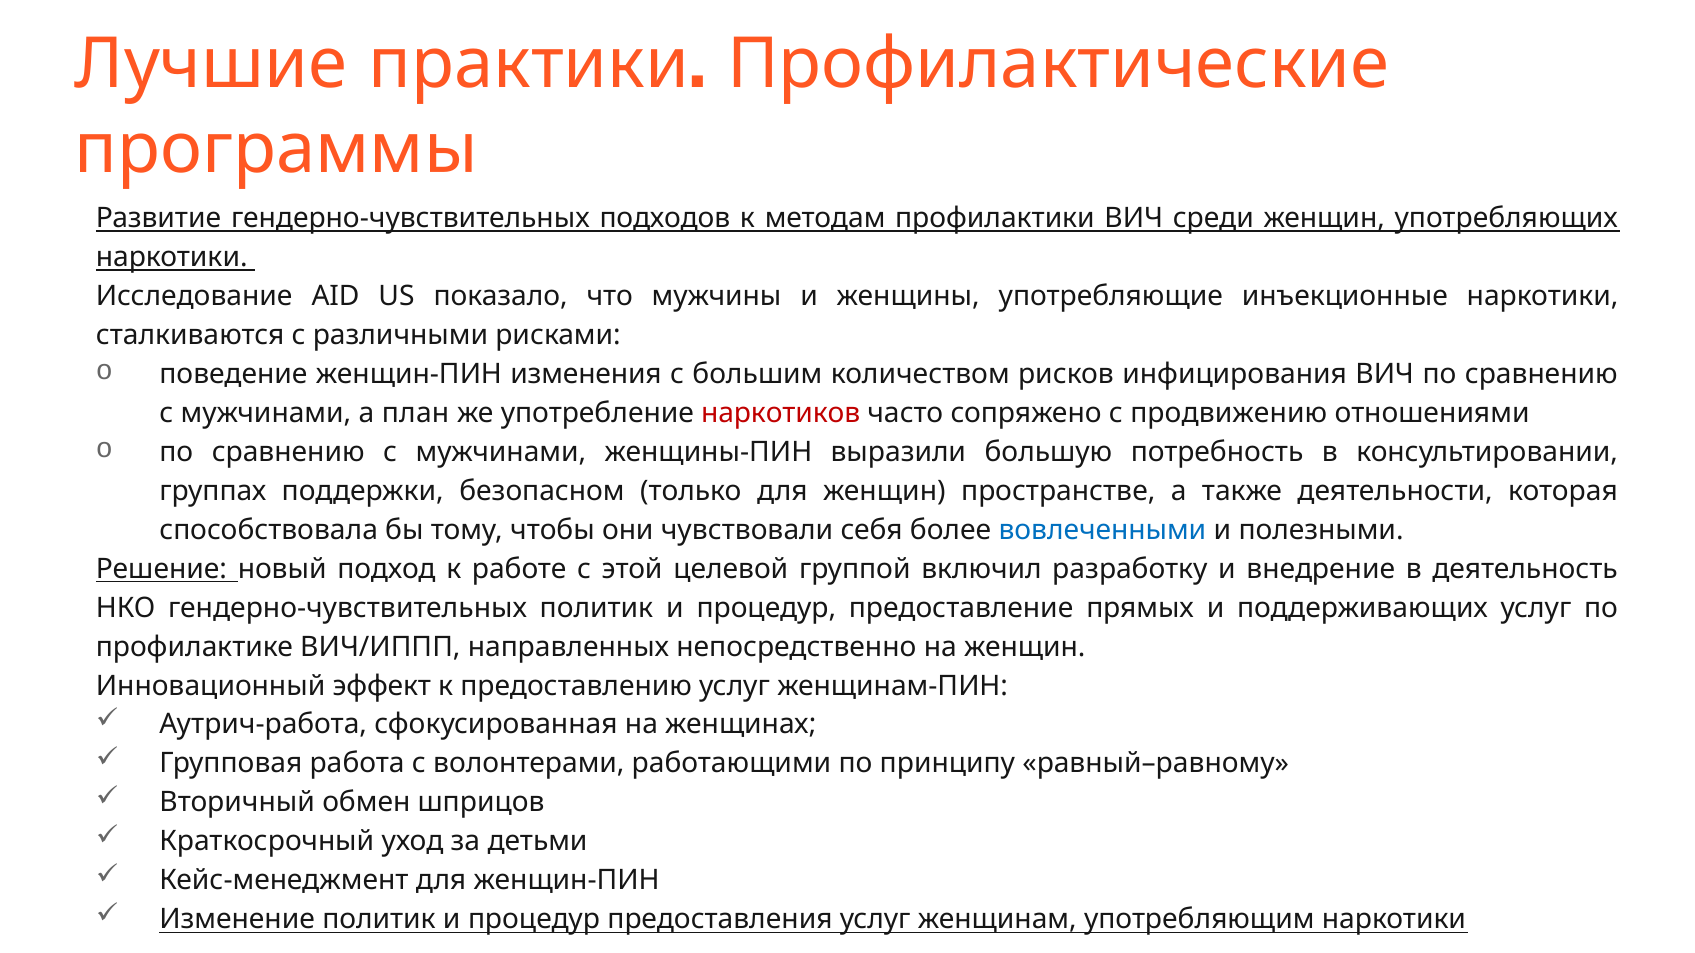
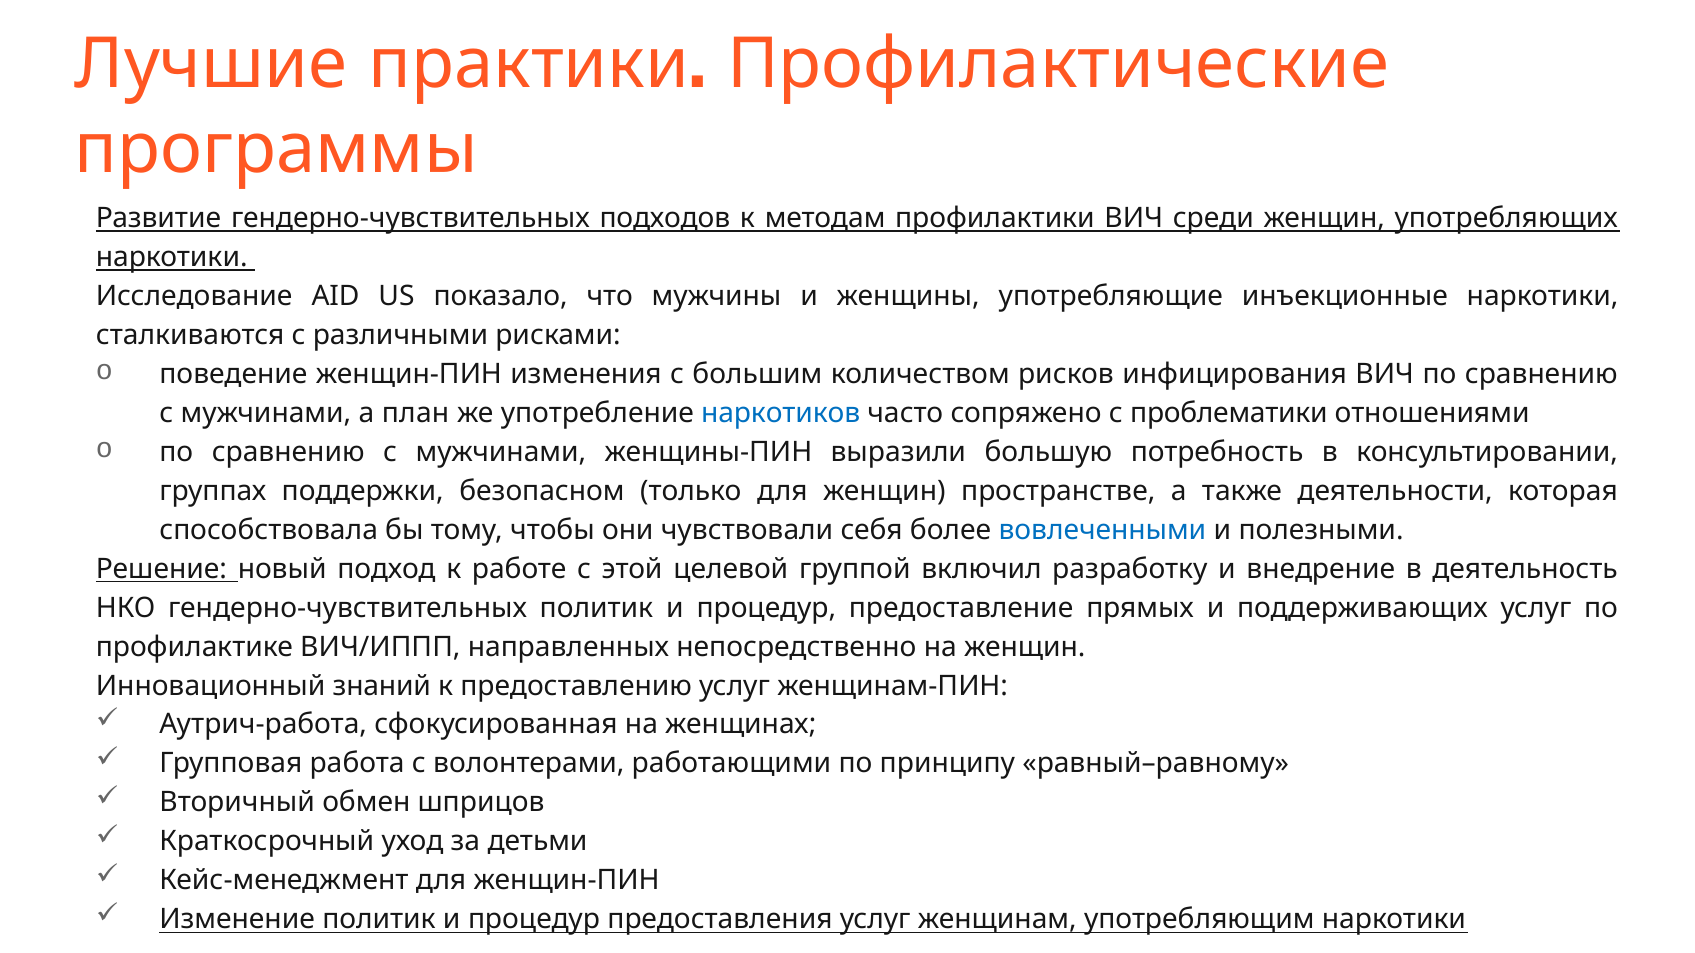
наркотиков colour: red -> blue
продвижению: продвижению -> проблематики
эффект: эффект -> знаний
